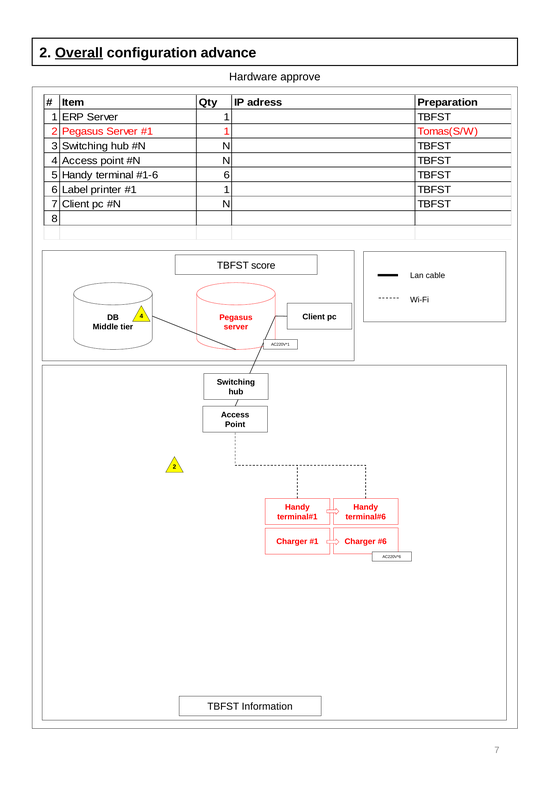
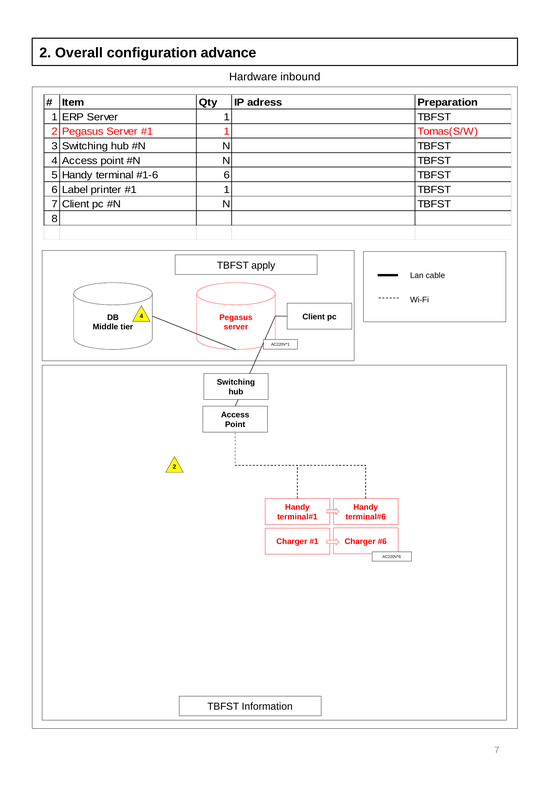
Overall underline: present -> none
approve: approve -> inbound
score: score -> apply
